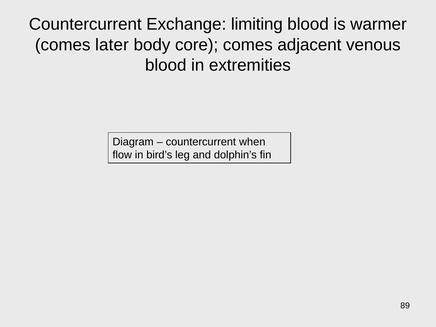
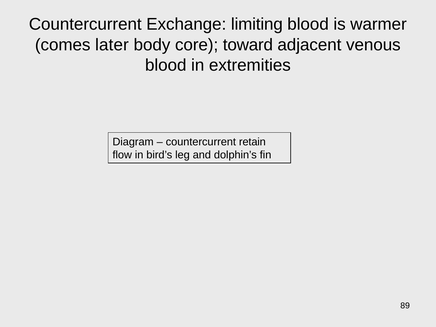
core comes: comes -> toward
when: when -> retain
